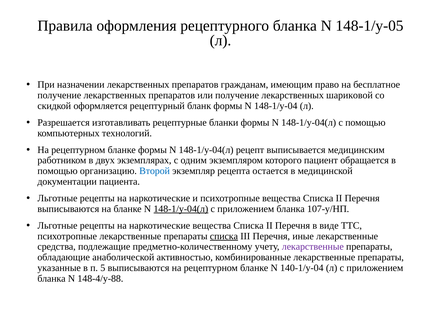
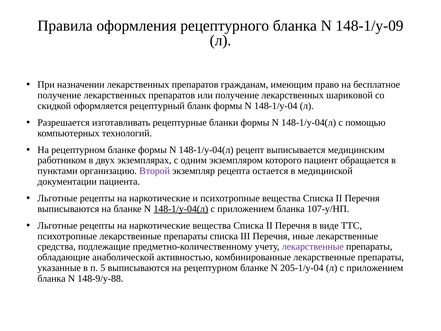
148-1/у-05: 148-1/у-05 -> 148-1/у-09
помощью at (58, 171): помощью -> пунктами
Второй colour: blue -> purple
списка at (224, 236) underline: present -> none
140-1/у-04: 140-1/у-04 -> 205-1/у-04
148-4/у-88: 148-4/у-88 -> 148-9/у-88
